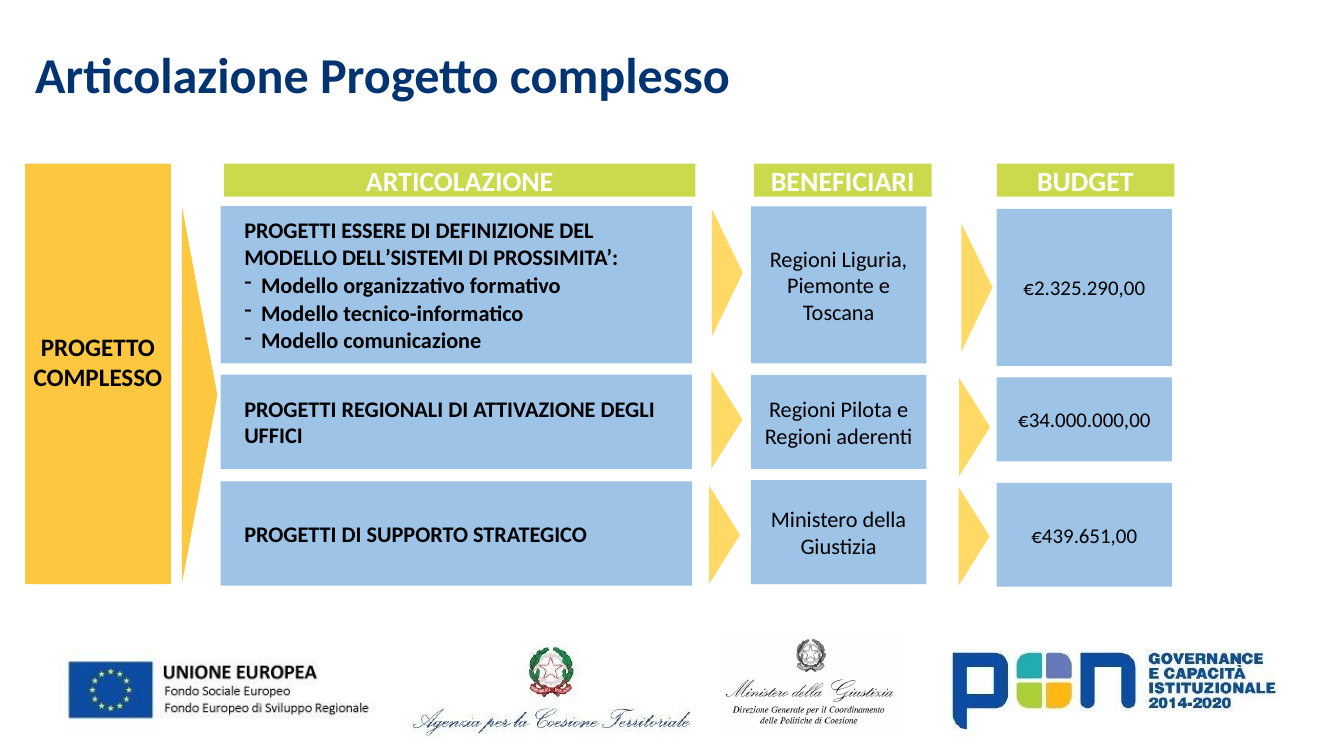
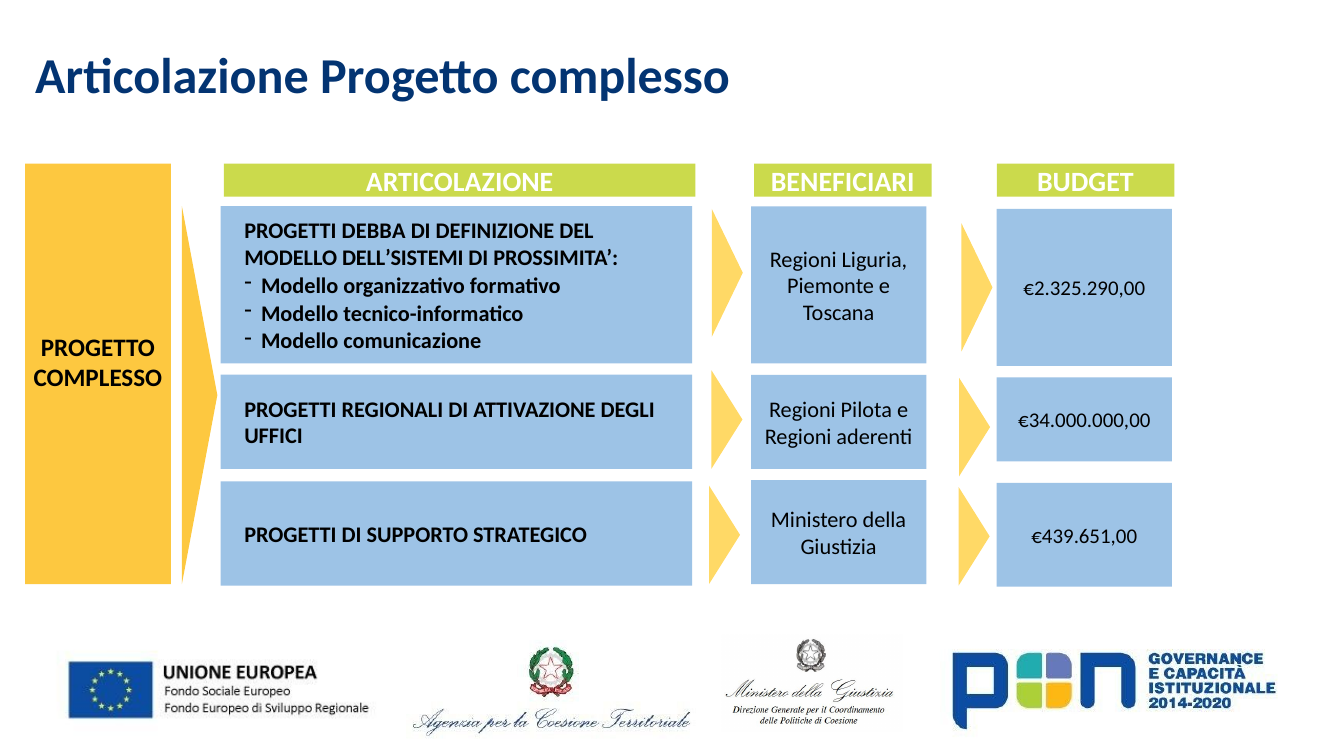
ESSERE: ESSERE -> DEBBA
